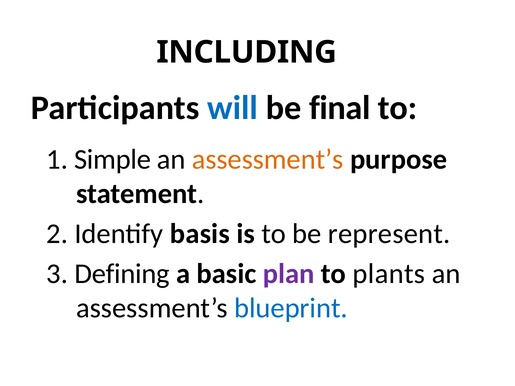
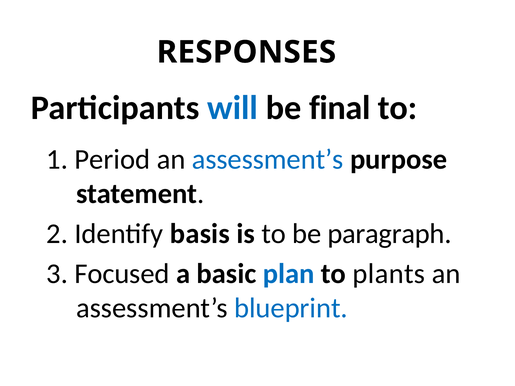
INCLUDING: INCLUDING -> RESPONSES
Simple: Simple -> Period
assessment’s at (268, 160) colour: orange -> blue
represent: represent -> paragraph
Defining: Defining -> Focused
plan colour: purple -> blue
